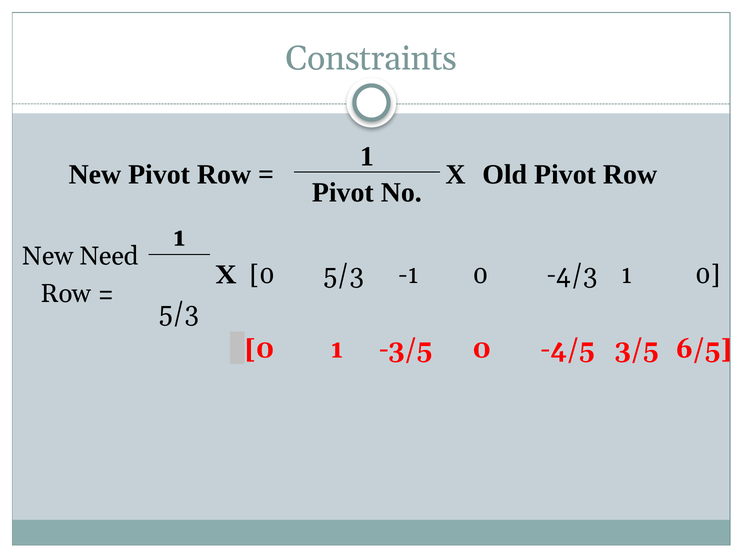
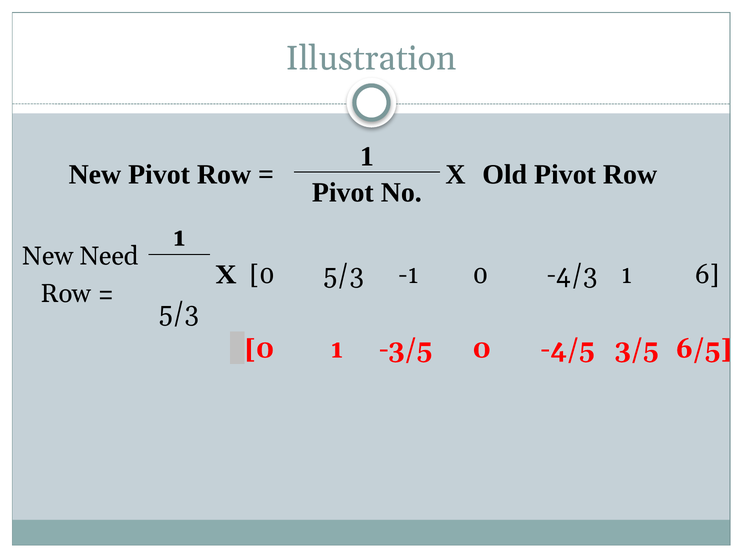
Constraints: Constraints -> Illustration
1 0: 0 -> 6
